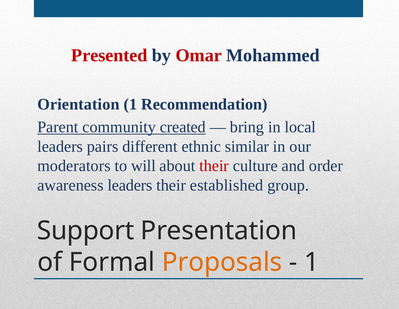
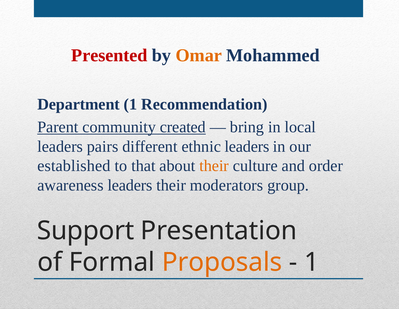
Omar colour: red -> orange
Orientation: Orientation -> Department
ethnic similar: similar -> leaders
moderators: moderators -> established
will: will -> that
their at (214, 165) colour: red -> orange
established: established -> moderators
